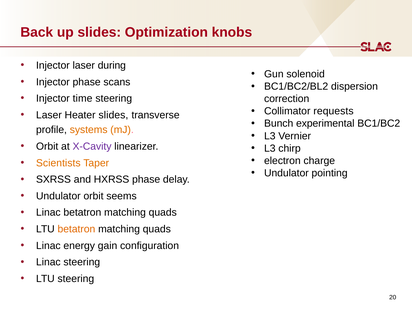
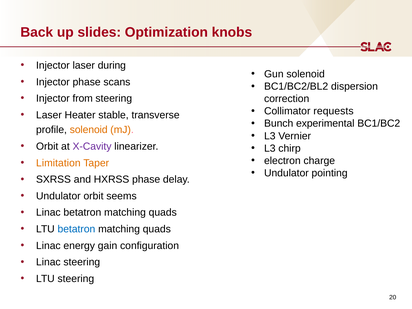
time: time -> from
Heater slides: slides -> stable
profile systems: systems -> solenoid
Scientists: Scientists -> Limitation
betatron at (76, 229) colour: orange -> blue
